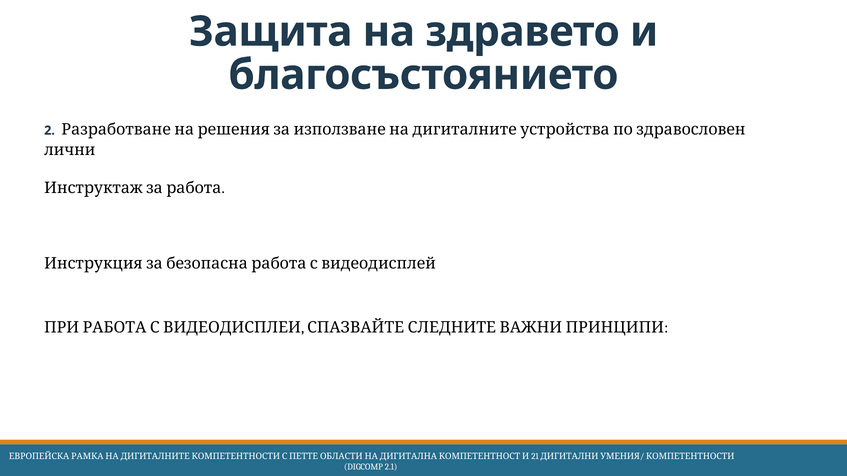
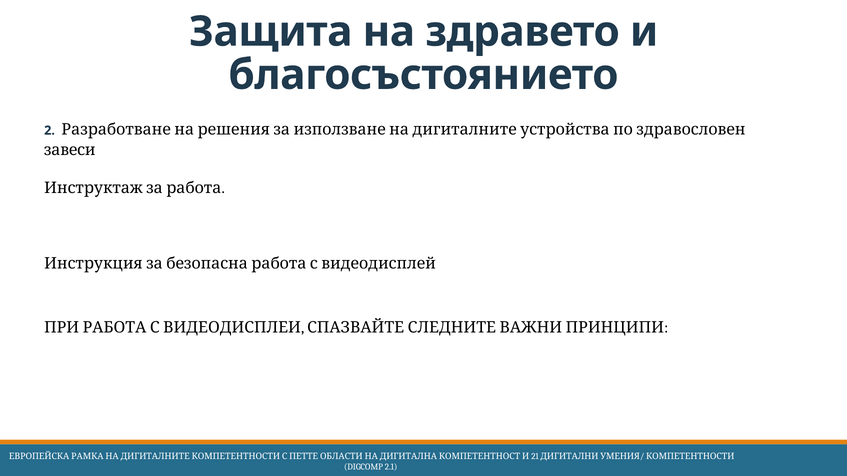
лични: лични -> завеси
